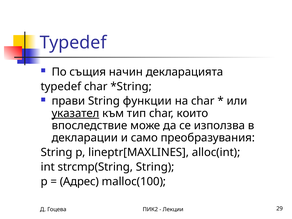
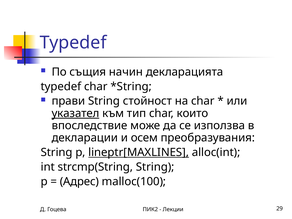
функции: функции -> стойност
само: само -> осем
lineptr[MAXLINES underline: none -> present
